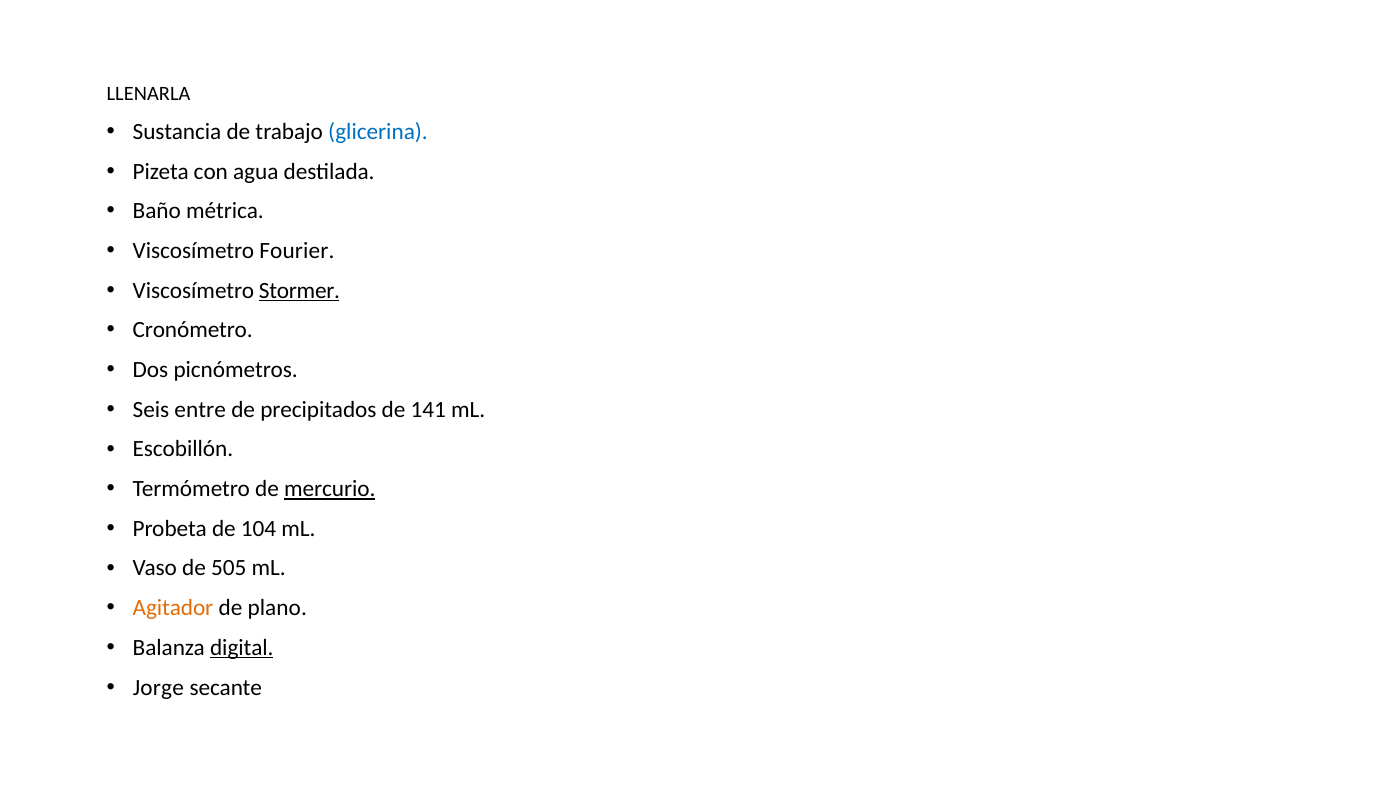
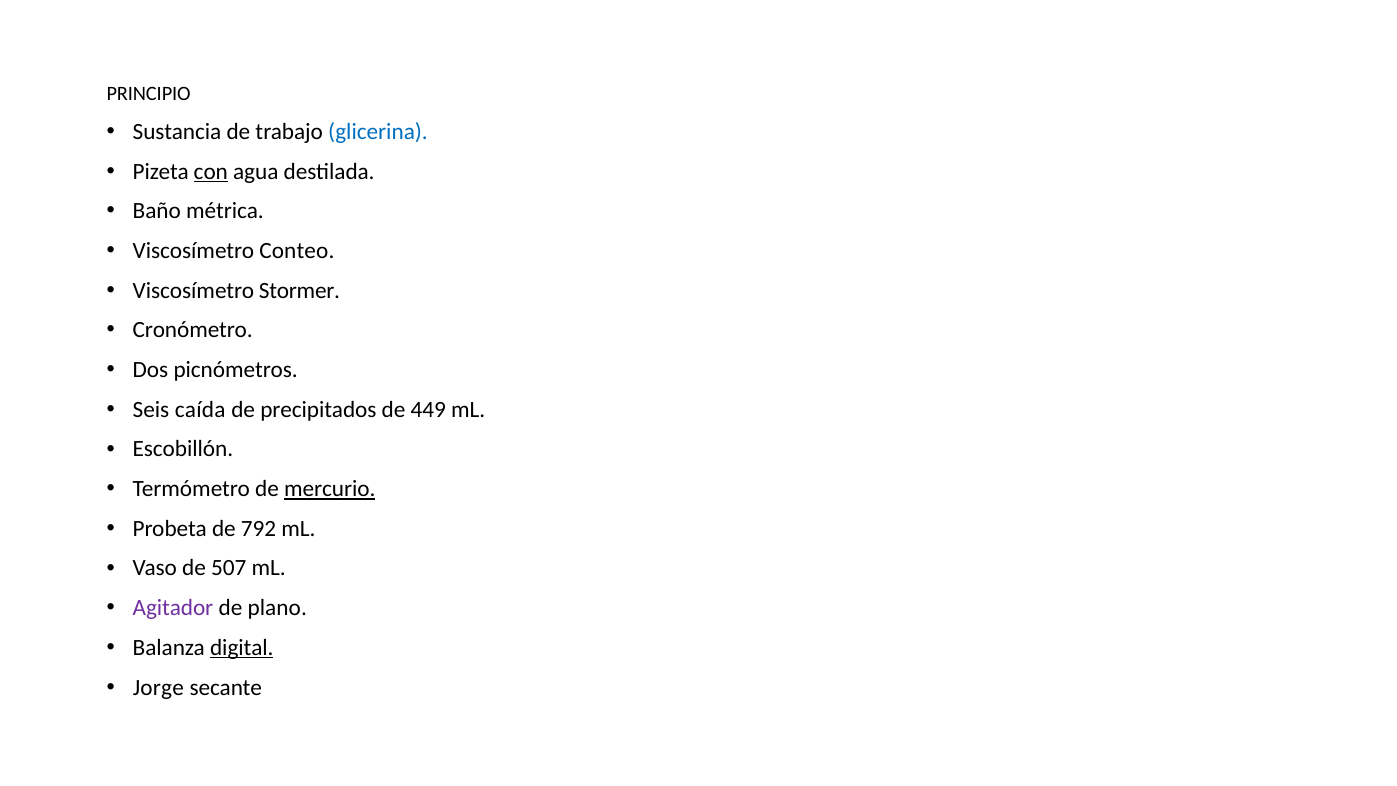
LLENARLA: LLENARLA -> PRINCIPIO
con underline: none -> present
Fourier: Fourier -> Conteo
Stormer underline: present -> none
entre: entre -> caída
141: 141 -> 449
104: 104 -> 792
505: 505 -> 507
Agitador colour: orange -> purple
